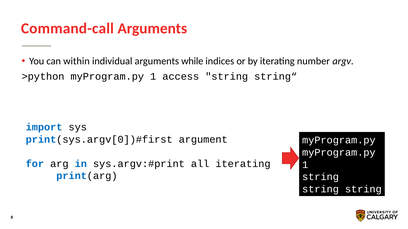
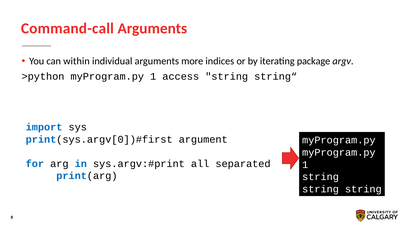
while: while -> more
number: number -> package
all iterating: iterating -> separated
